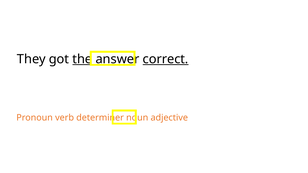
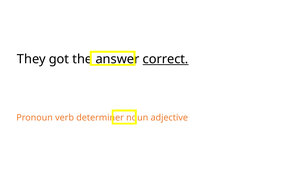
the underline: present -> none
